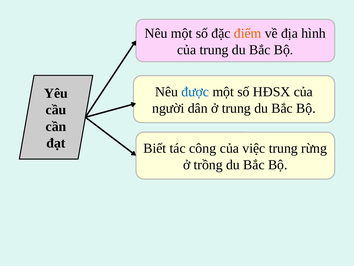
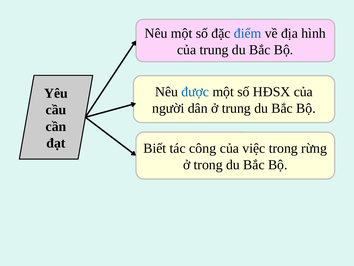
điểm colour: orange -> blue
việc trung: trung -> trong
ở trồng: trồng -> trong
